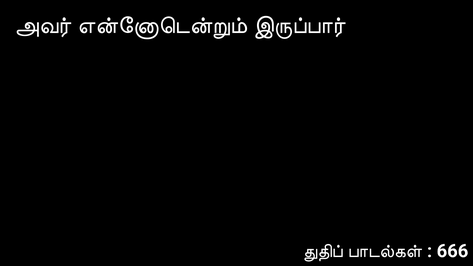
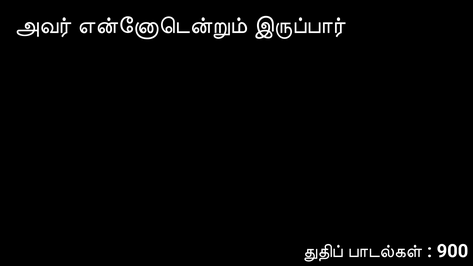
666: 666 -> 900
